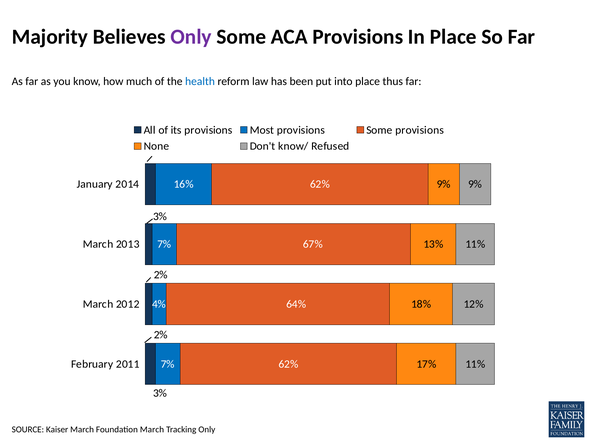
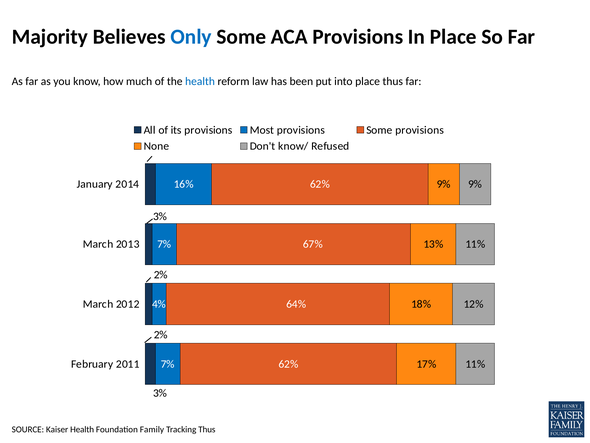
Only at (191, 37) colour: purple -> blue
Kaiser March: March -> Health
Foundation March: March -> Family
Tracking Only: Only -> Thus
